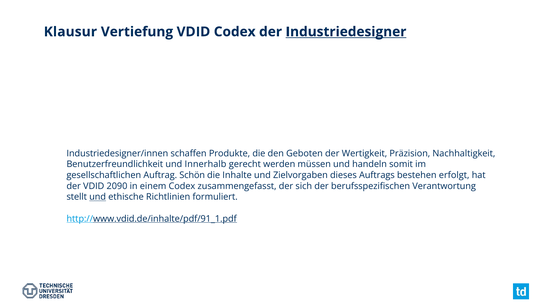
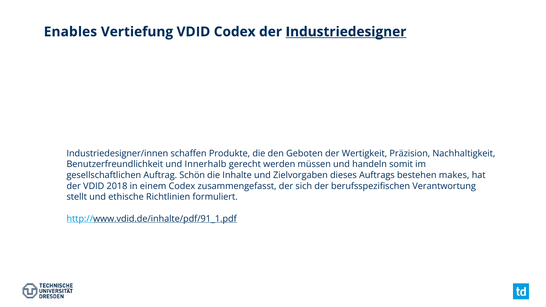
Klausur: Klausur -> Enables
erfolgt: erfolgt -> makes
2090: 2090 -> 2018
und at (98, 197) underline: present -> none
